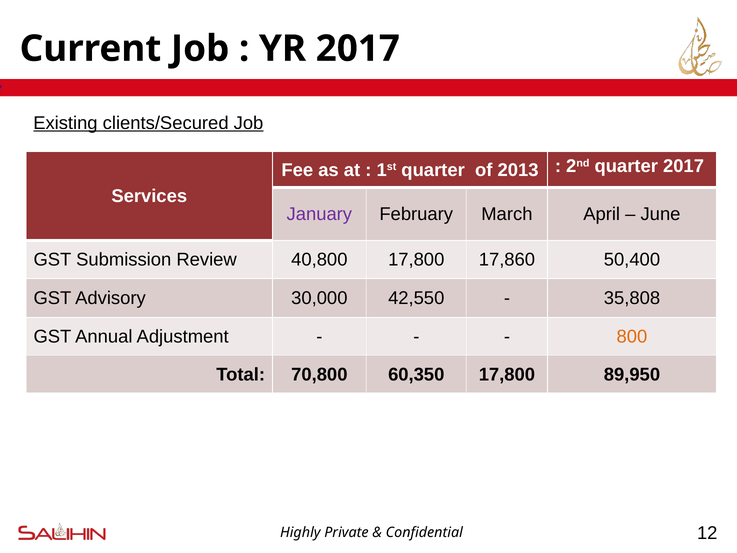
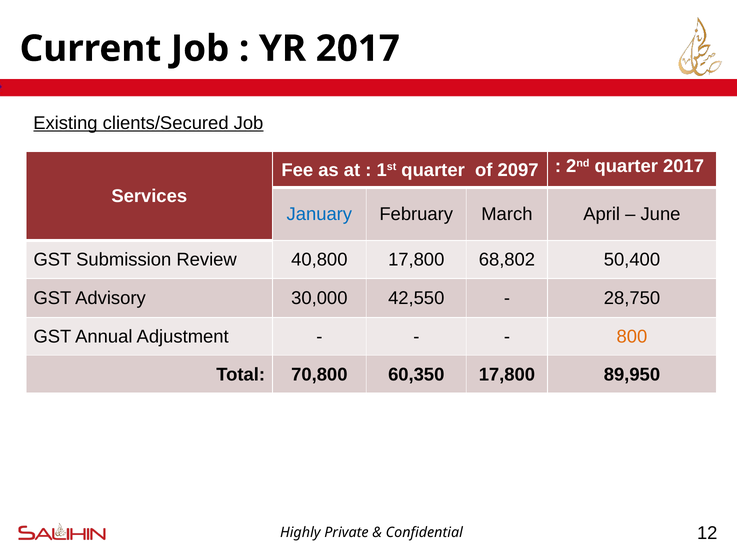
2013: 2013 -> 2097
January colour: purple -> blue
17,860: 17,860 -> 68,802
35,808: 35,808 -> 28,750
